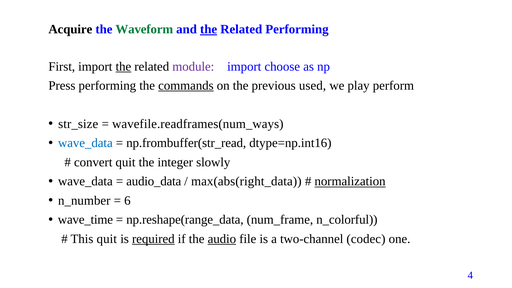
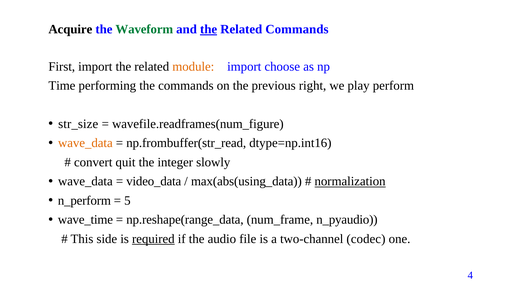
Related Performing: Performing -> Commands
the at (123, 66) underline: present -> none
module colour: purple -> orange
Press: Press -> Time
commands at (186, 86) underline: present -> none
used: used -> right
wavefile.readframes(num_ways: wavefile.readframes(num_ways -> wavefile.readframes(num_figure
wave_data at (85, 143) colour: blue -> orange
audio_data: audio_data -> video_data
max(abs(right_data: max(abs(right_data -> max(abs(using_data
n_number: n_number -> n_perform
6: 6 -> 5
n_colorful: n_colorful -> n_pyaudio
This quit: quit -> side
audio underline: present -> none
